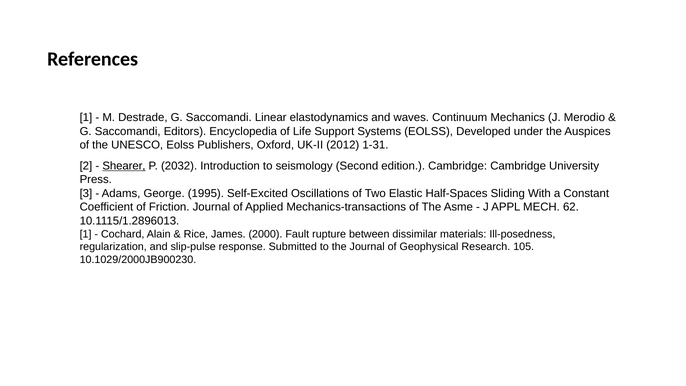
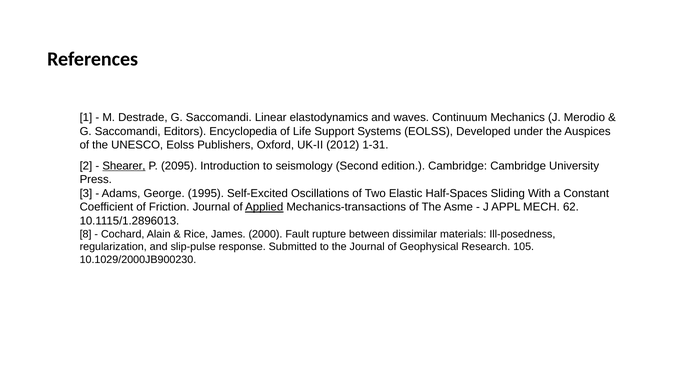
2032: 2032 -> 2095
Applied underline: none -> present
1 at (86, 234): 1 -> 8
